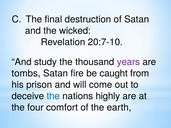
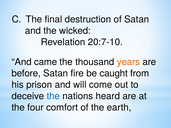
study: study -> came
years colour: purple -> orange
tombs: tombs -> before
highly: highly -> heard
